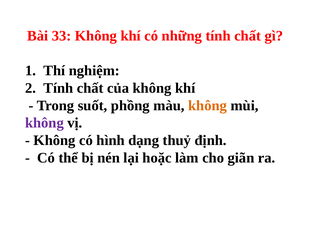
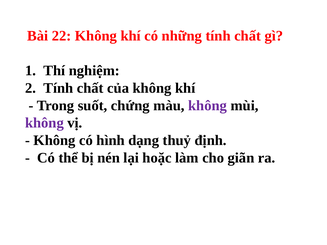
33: 33 -> 22
phồng: phồng -> chứng
không at (208, 106) colour: orange -> purple
